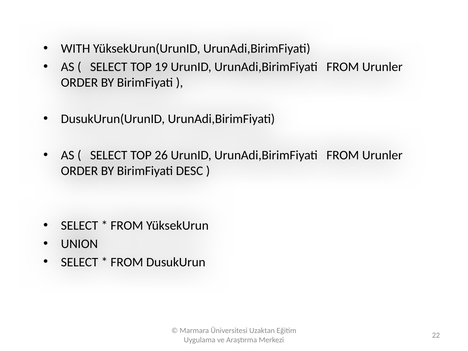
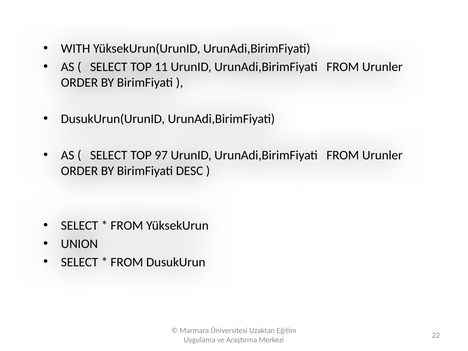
19: 19 -> 11
26: 26 -> 97
